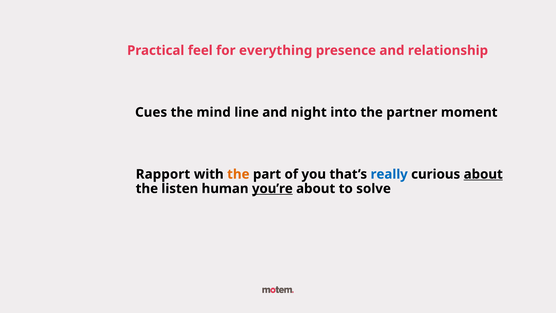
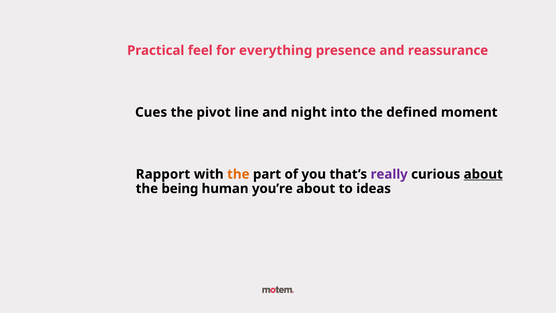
relationship: relationship -> reassurance
mind: mind -> pivot
partner: partner -> defined
really colour: blue -> purple
listen: listen -> being
you’re underline: present -> none
solve: solve -> ideas
